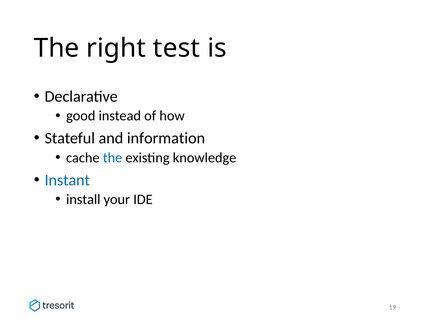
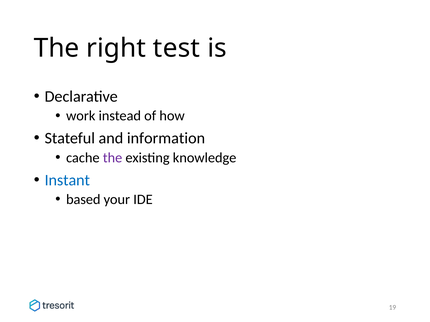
good: good -> work
the at (113, 158) colour: blue -> purple
install: install -> based
